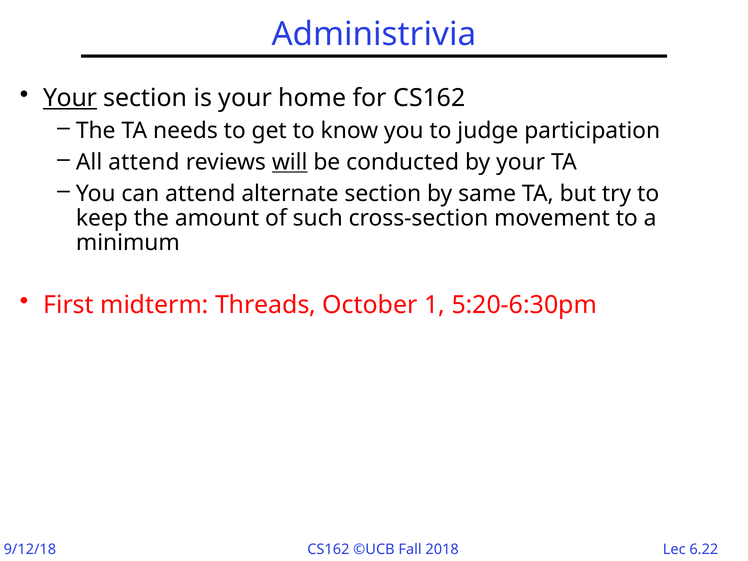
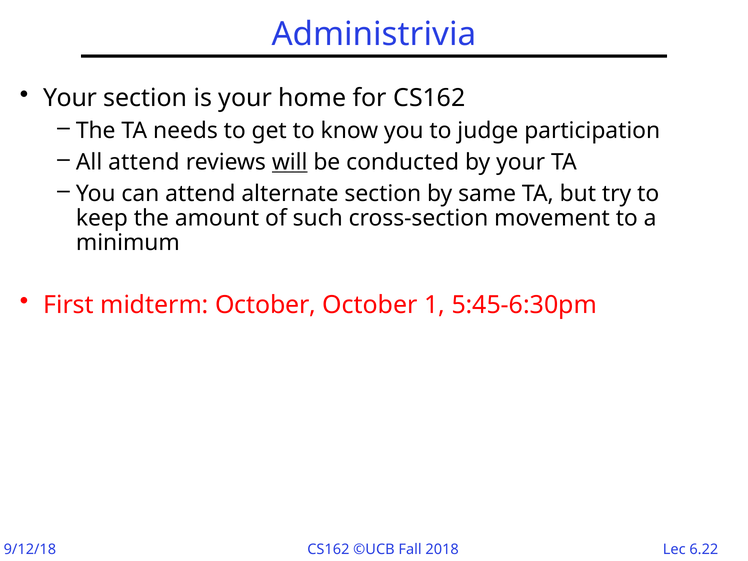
Your at (70, 98) underline: present -> none
midterm Threads: Threads -> October
5:20-6:30pm: 5:20-6:30pm -> 5:45-6:30pm
